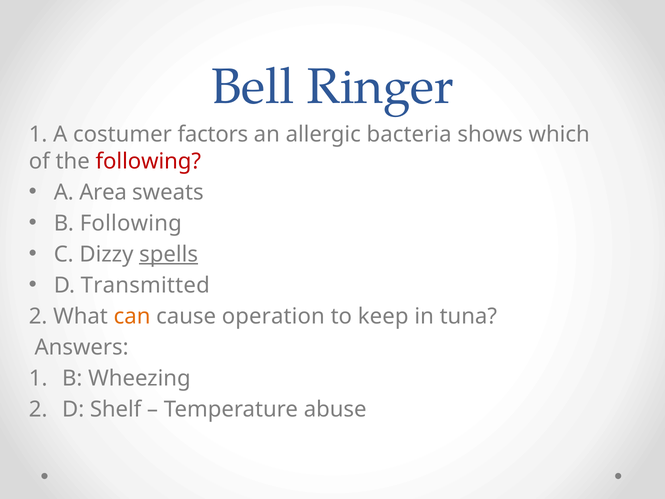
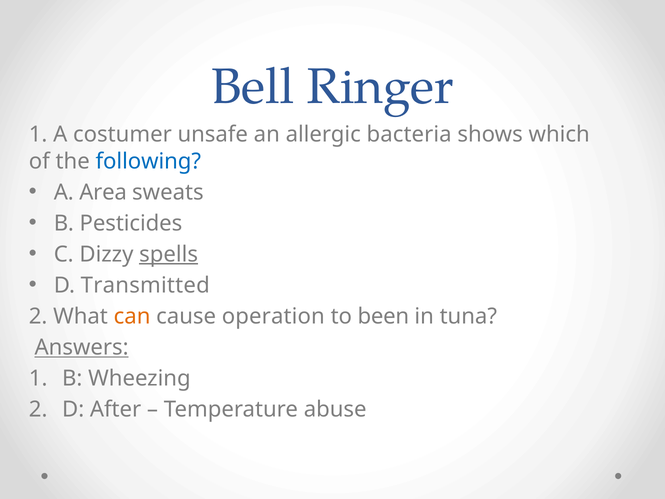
factors: factors -> unsafe
following at (148, 161) colour: red -> blue
B Following: Following -> Pesticides
keep: keep -> been
Answers underline: none -> present
Shelf: Shelf -> After
